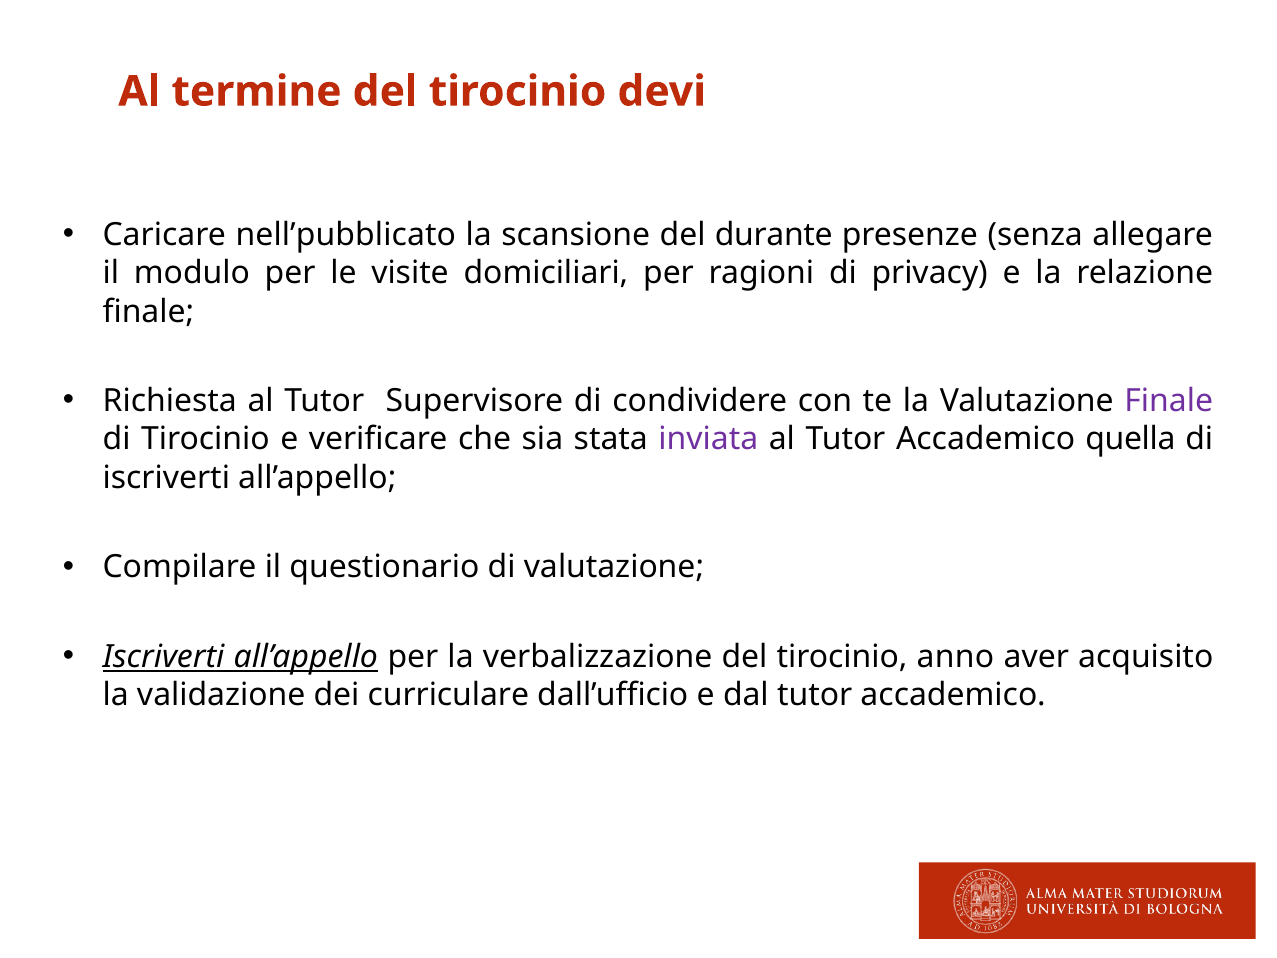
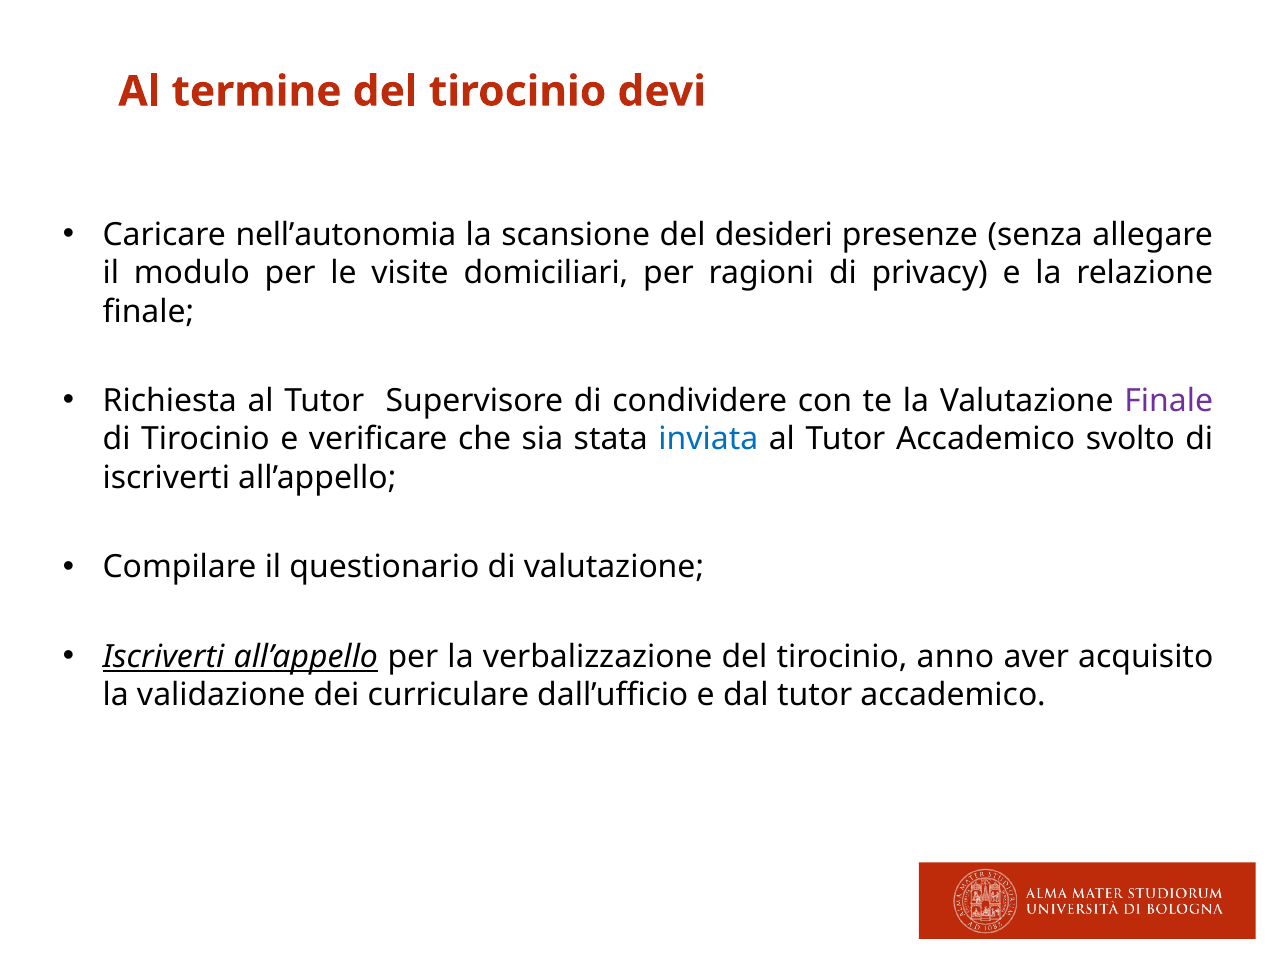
nell’pubblicato: nell’pubblicato -> nell’autonomia
durante: durante -> desideri
inviata colour: purple -> blue
quella: quella -> svolto
